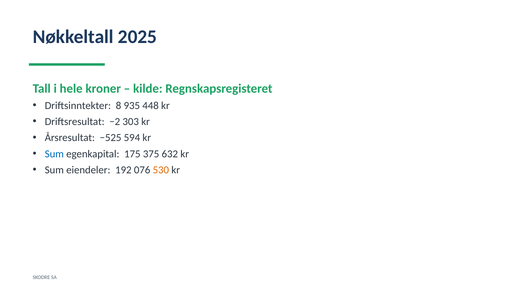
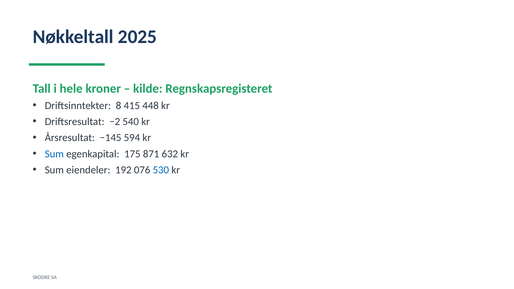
935: 935 -> 415
303: 303 -> 540
−525: −525 -> −145
375: 375 -> 871
530 colour: orange -> blue
